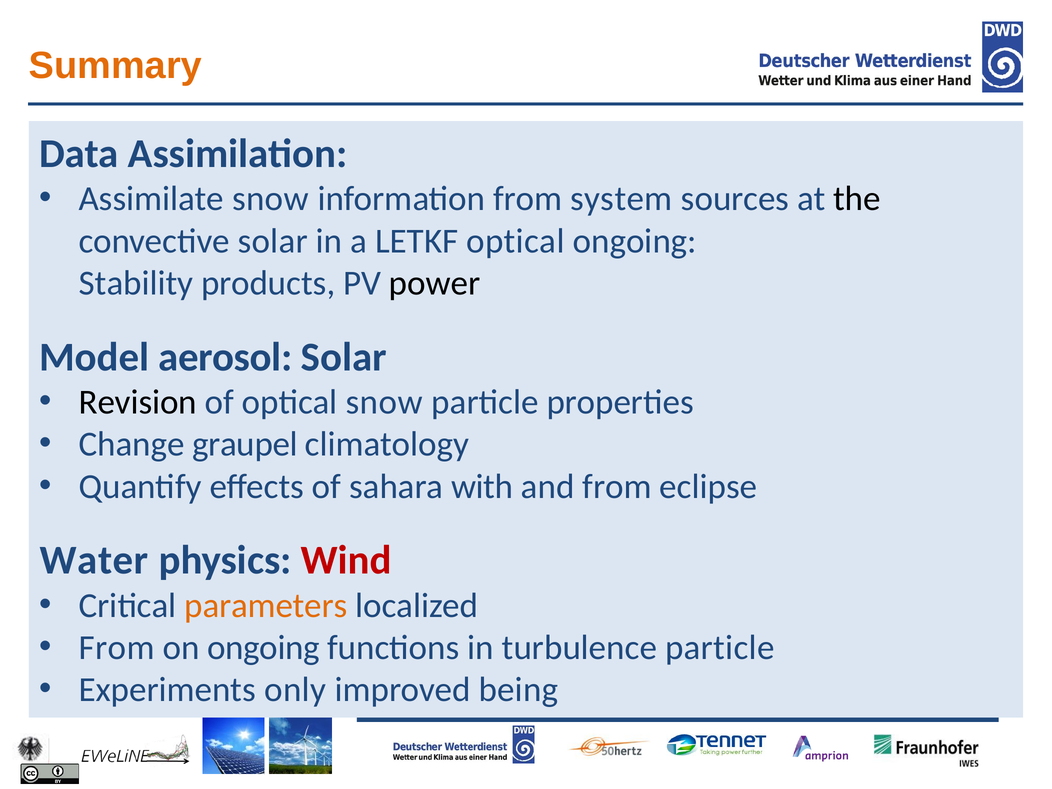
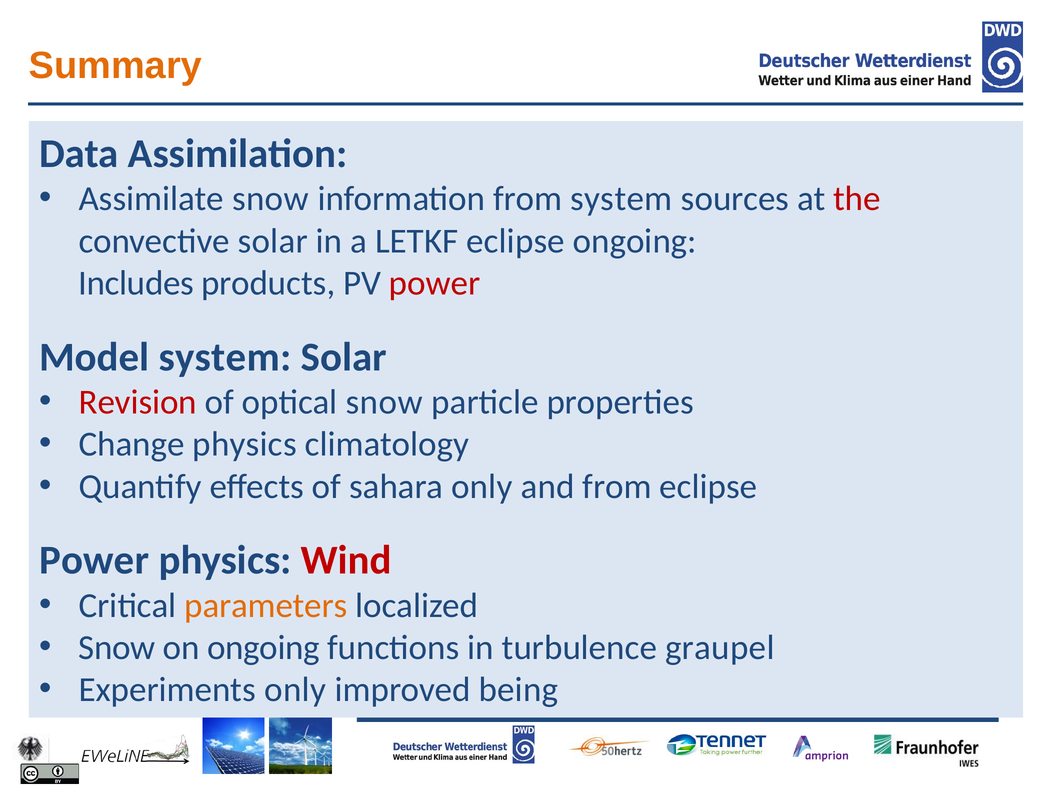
the colour: black -> red
LETKF optical: optical -> eclipse
Stability: Stability -> Includes
power at (435, 283) colour: black -> red
Model aerosol: aerosol -> system
Revision colour: black -> red
Change graupel: graupel -> physics
sahara with: with -> only
Water at (94, 560): Water -> Power
From at (117, 648): From -> Snow
turbulence particle: particle -> graupel
